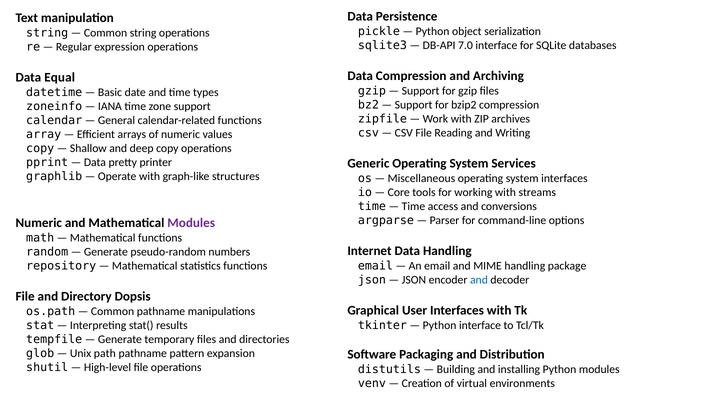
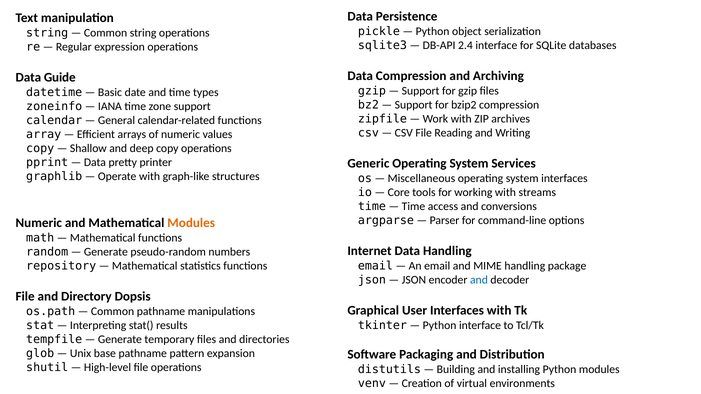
7.0: 7.0 -> 2.4
Equal: Equal -> Guide
Modules at (191, 223) colour: purple -> orange
path: path -> base
